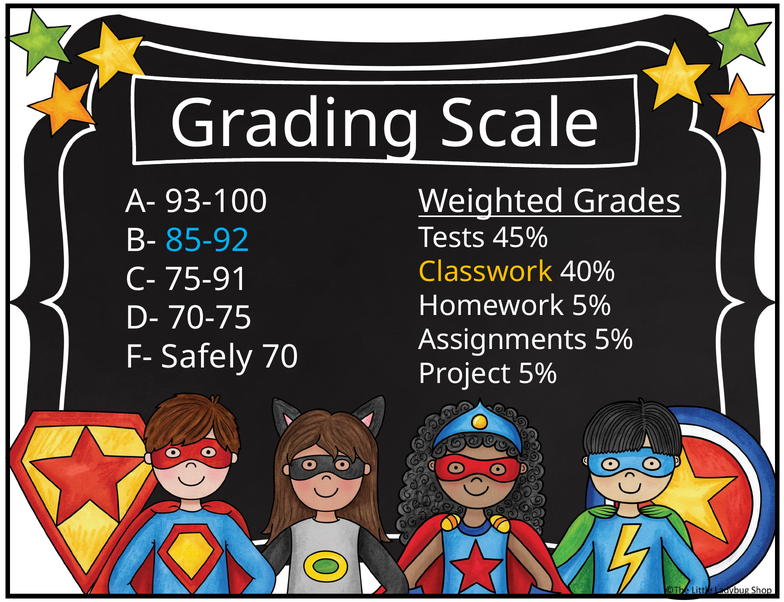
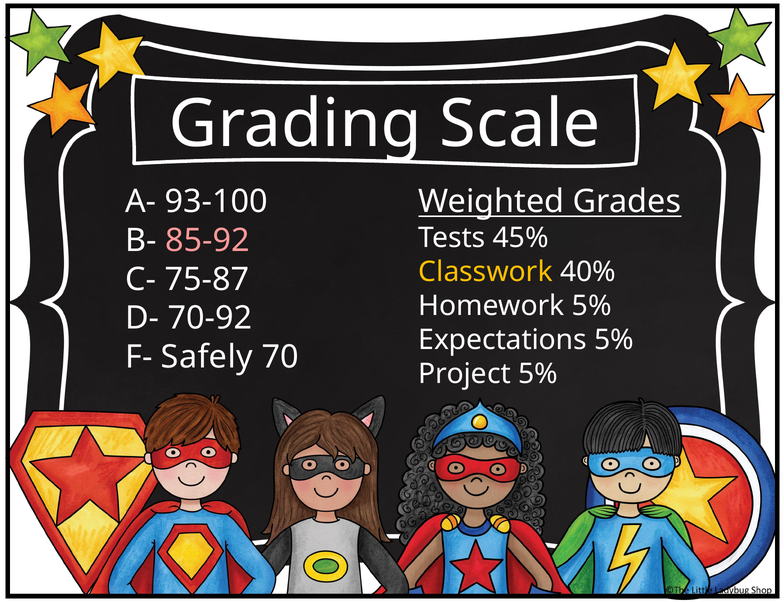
85-92 colour: light blue -> pink
75-91: 75-91 -> 75-87
70-75: 70-75 -> 70-92
Assignments: Assignments -> Expectations
